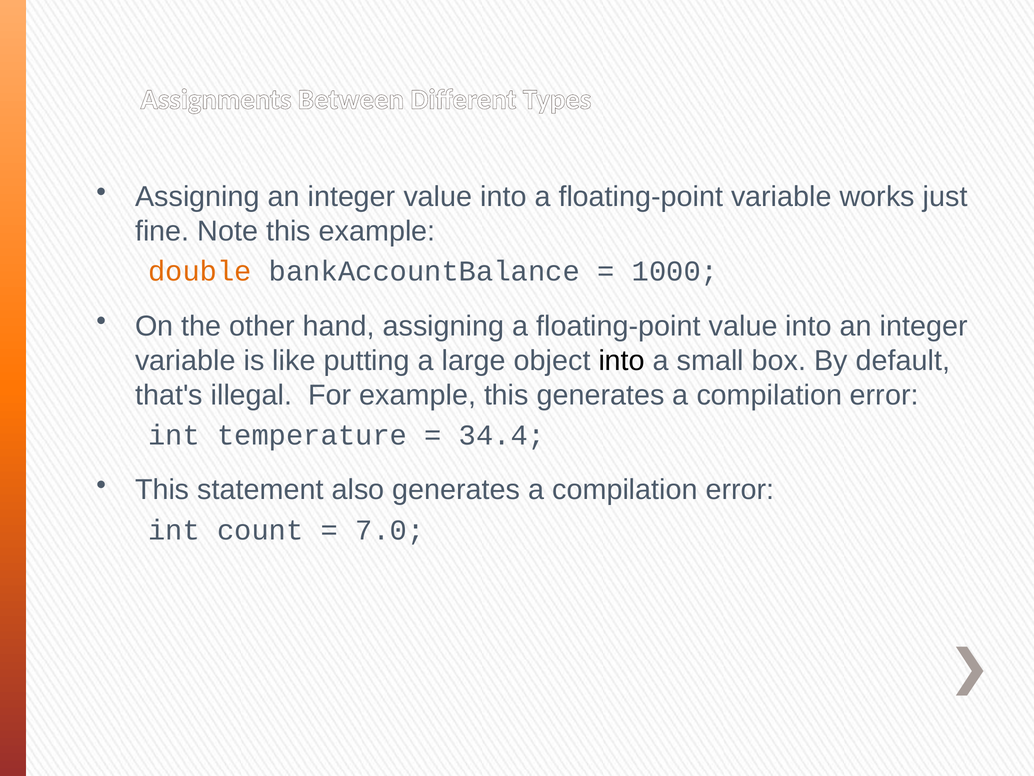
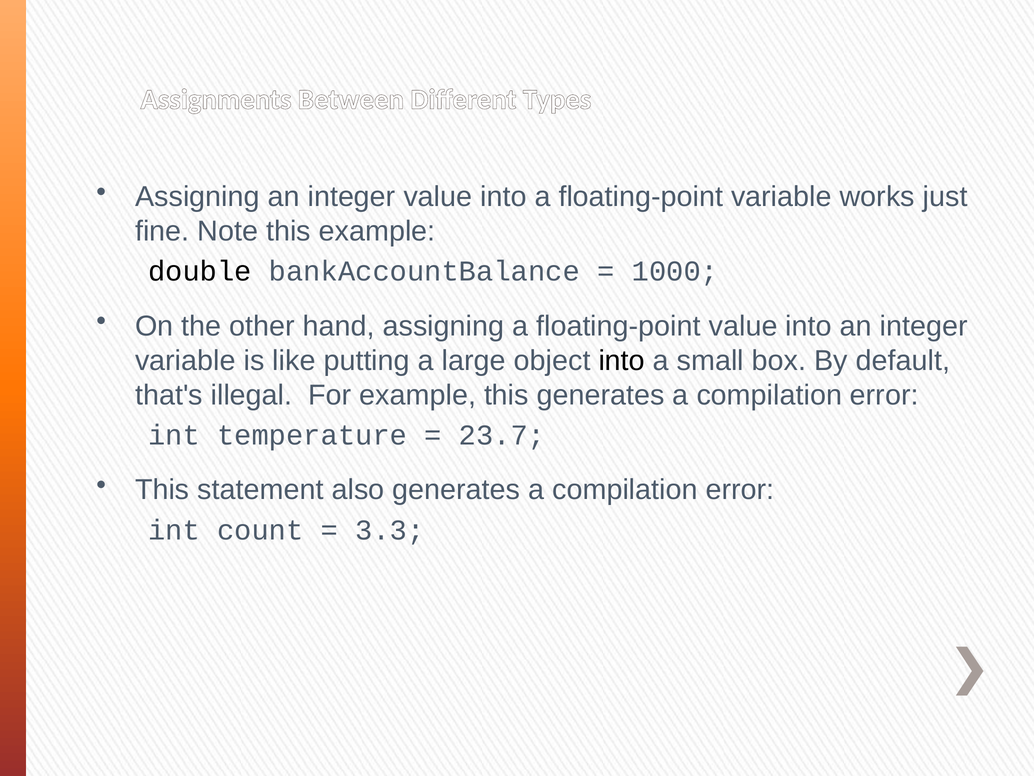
double colour: orange -> black
34.4: 34.4 -> 23.7
7.0: 7.0 -> 3.3
